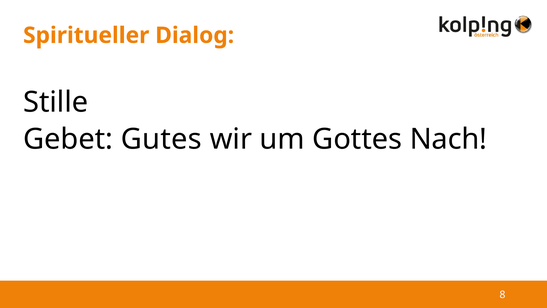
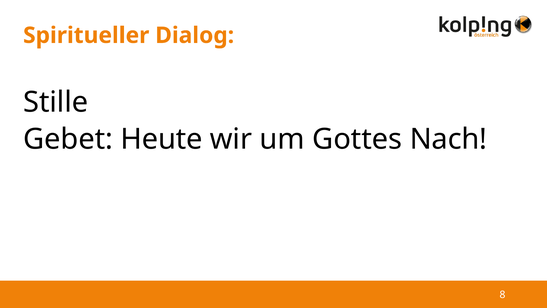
Gutes: Gutes -> Heute
